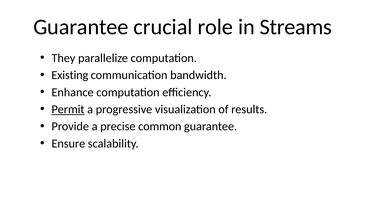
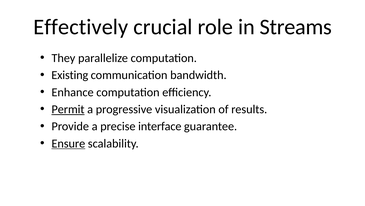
Guarantee at (81, 27): Guarantee -> Effectively
common: common -> interface
Ensure underline: none -> present
